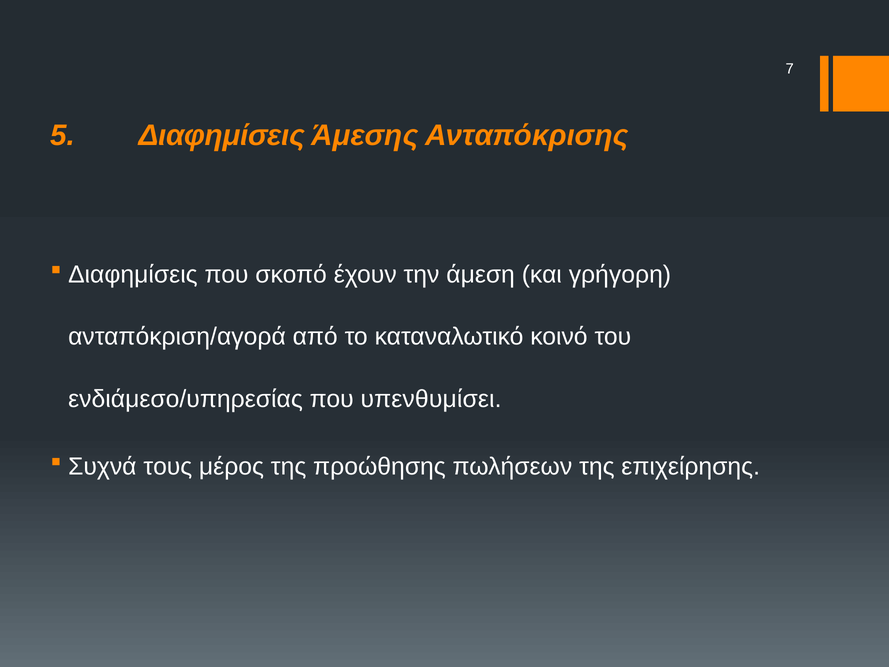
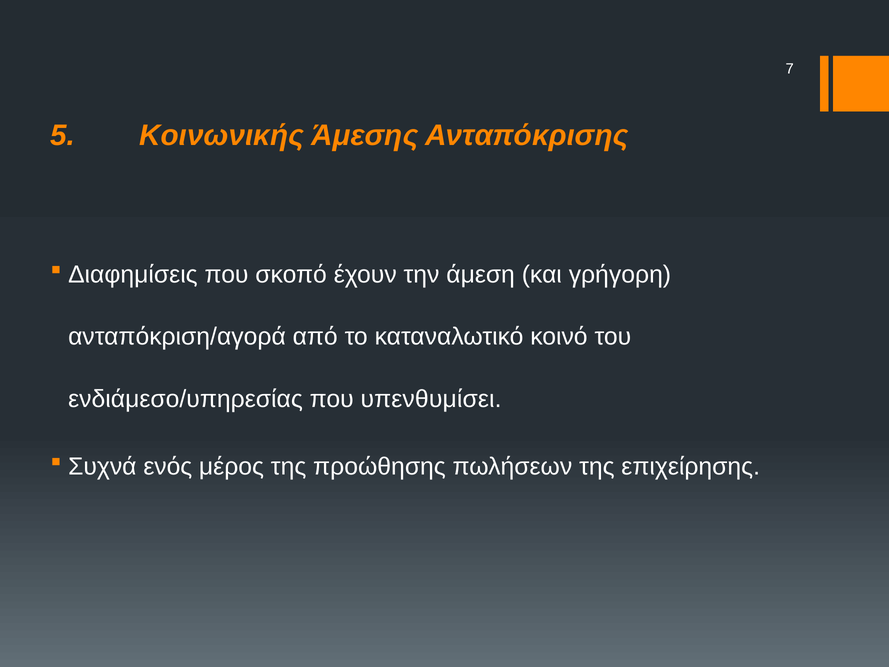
5 Διαφημίσεις: Διαφημίσεις -> Κοινωνικής
τους: τους -> ενός
